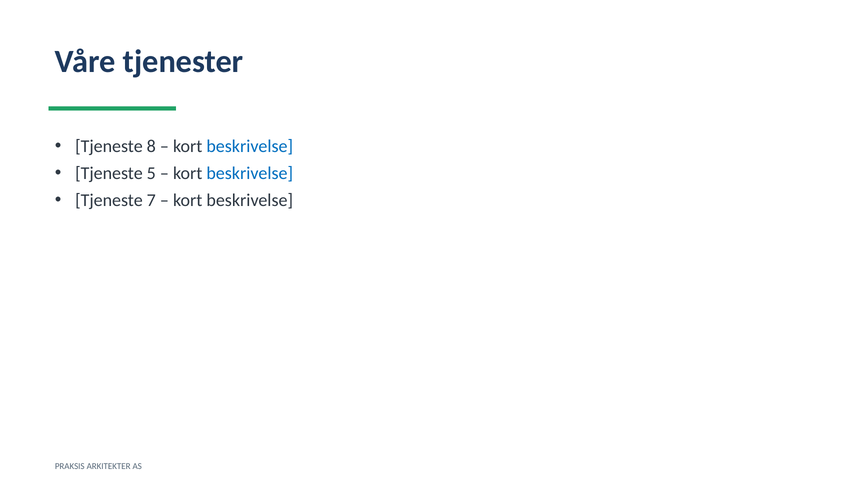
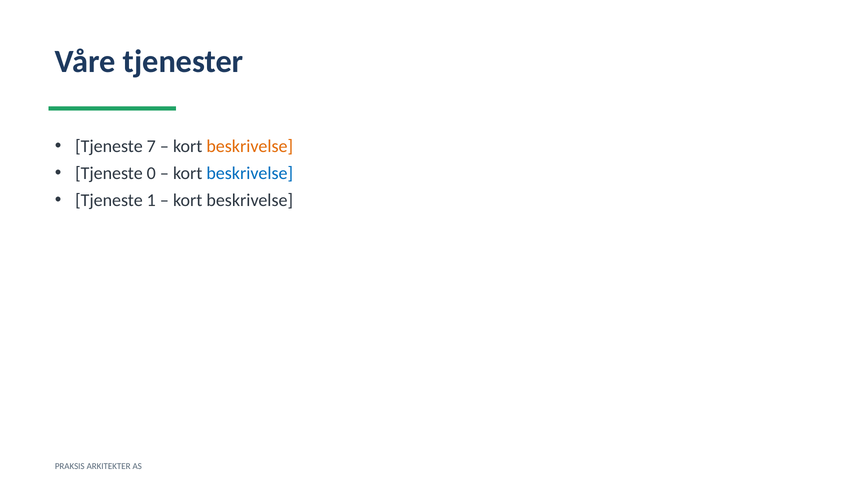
8: 8 -> 7
beskrivelse at (250, 146) colour: blue -> orange
5: 5 -> 0
7: 7 -> 1
